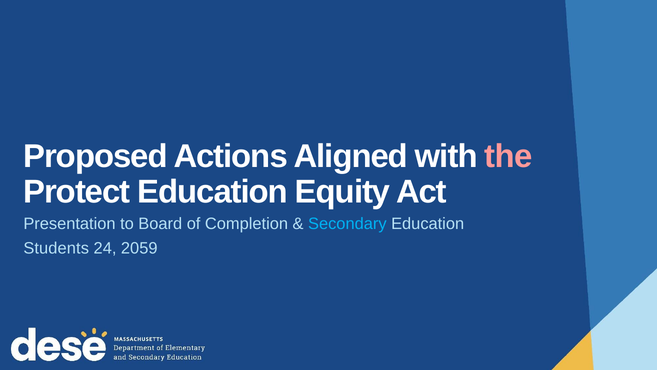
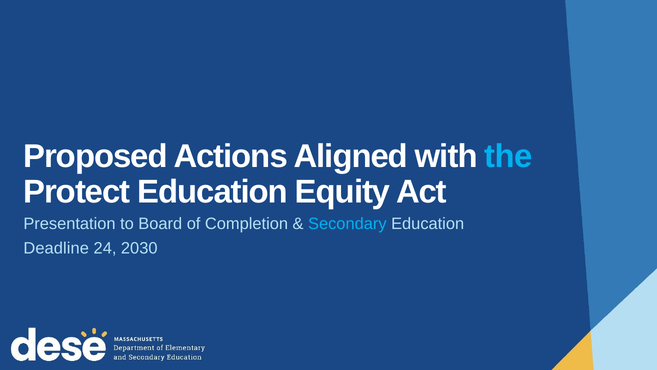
the colour: pink -> light blue
Students: Students -> Deadline
2059: 2059 -> 2030
